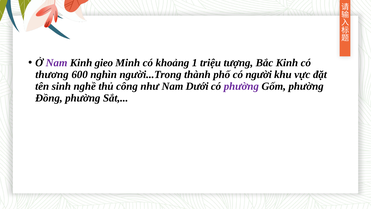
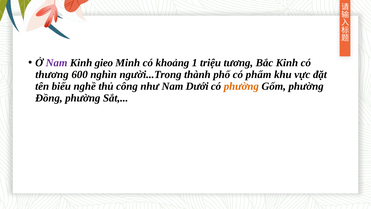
tượng: tượng -> tương
người: người -> phẩm
sinh: sinh -> biểu
phường at (241, 86) colour: purple -> orange
